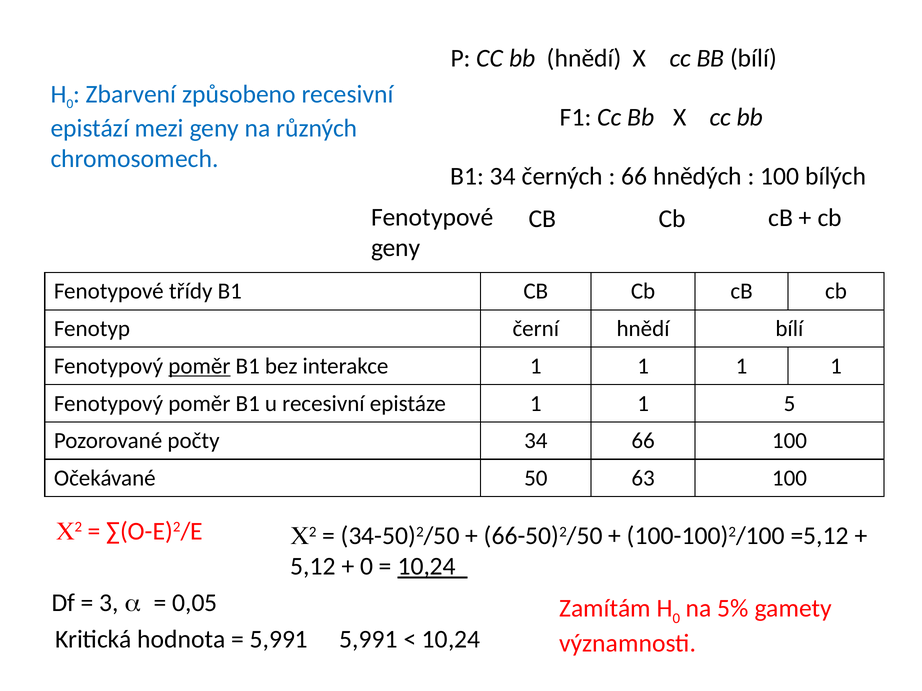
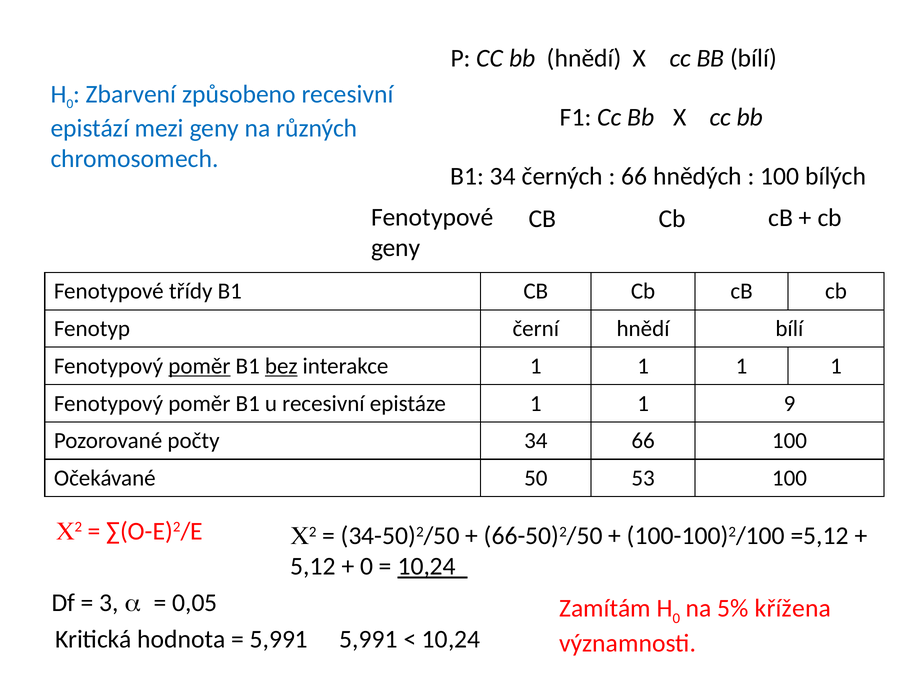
bez underline: none -> present
5: 5 -> 9
63: 63 -> 53
gamety: gamety -> křížena
